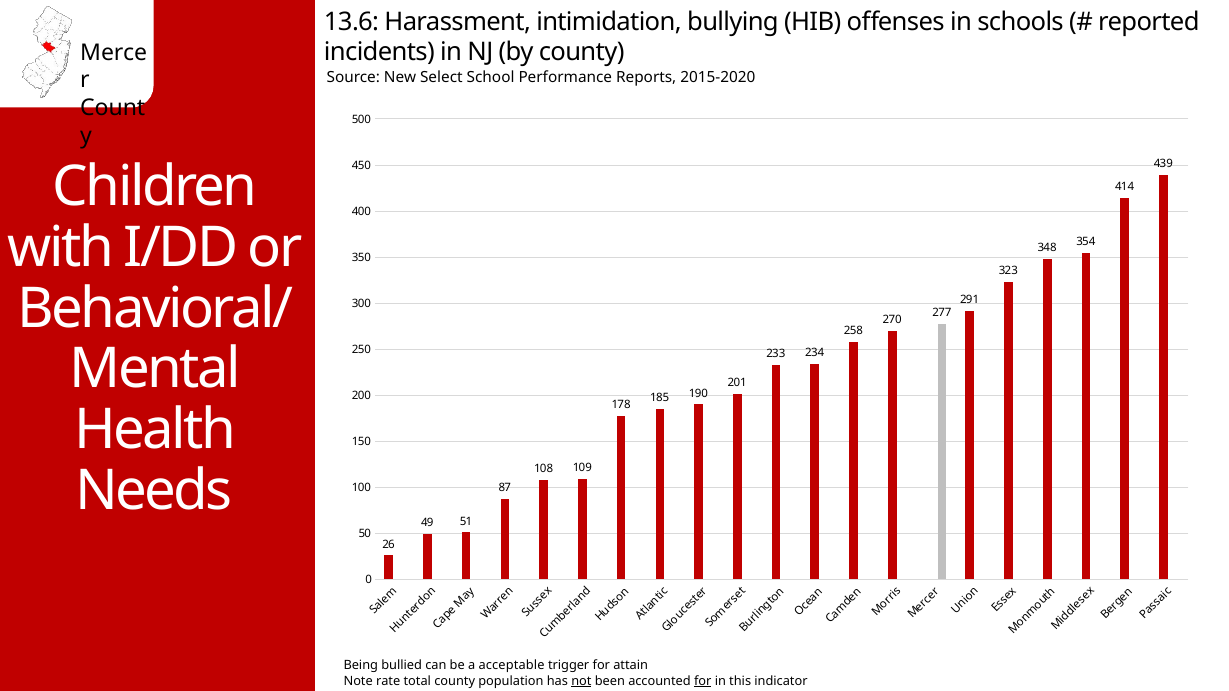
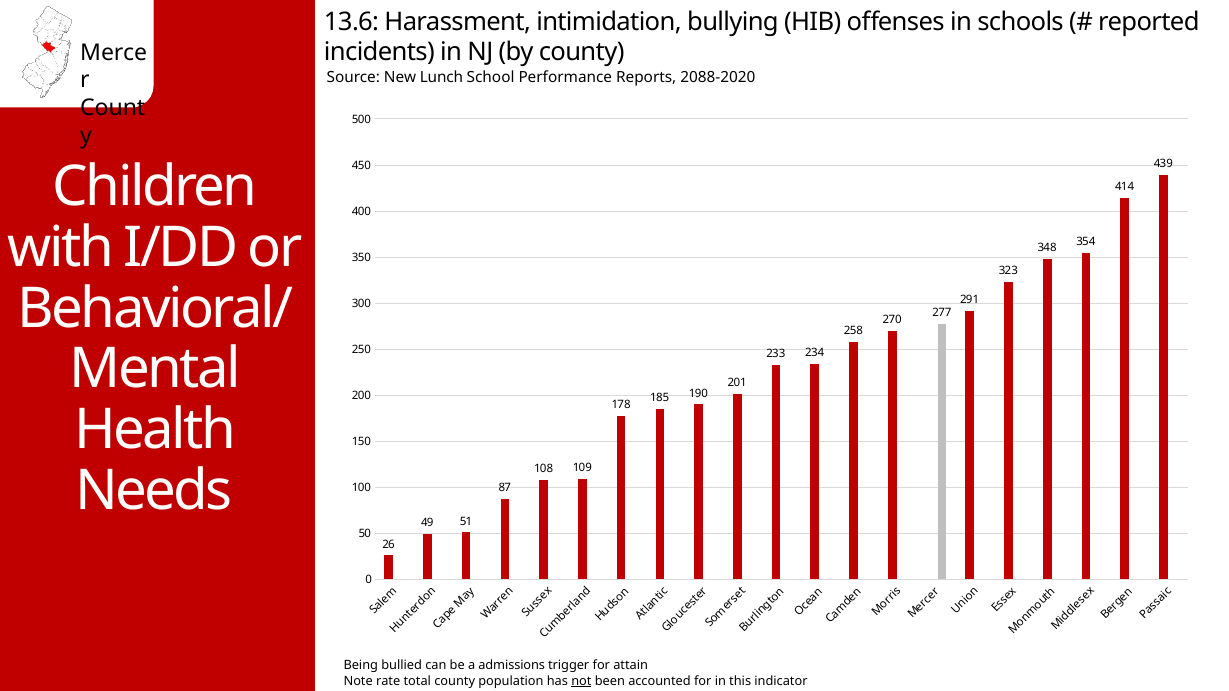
Select: Select -> Lunch
2015-2020: 2015-2020 -> 2088-2020
acceptable: acceptable -> admissions
for at (703, 681) underline: present -> none
